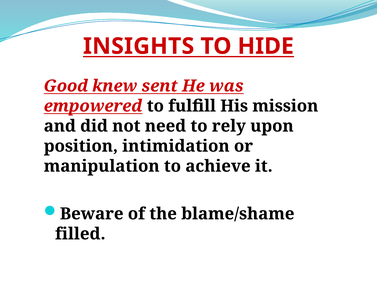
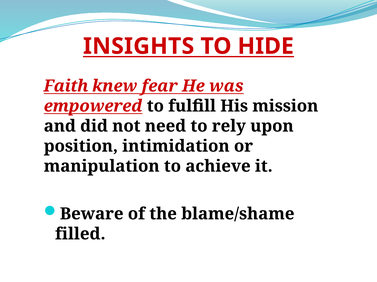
Good: Good -> Faith
sent: sent -> fear
